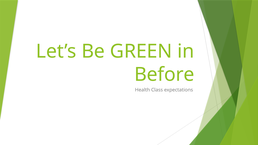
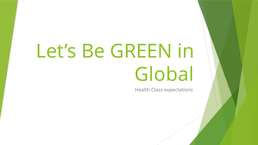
Before: Before -> Global
